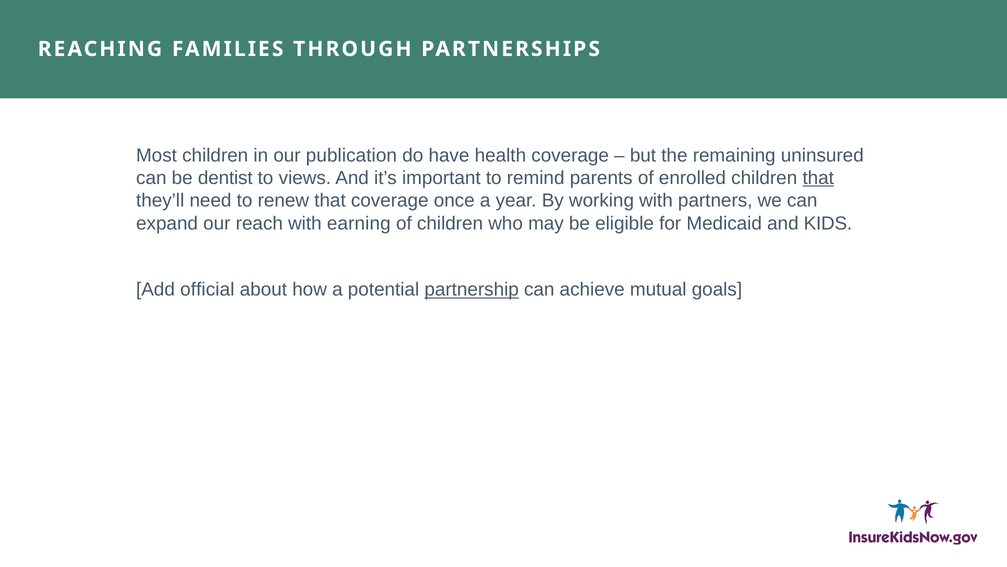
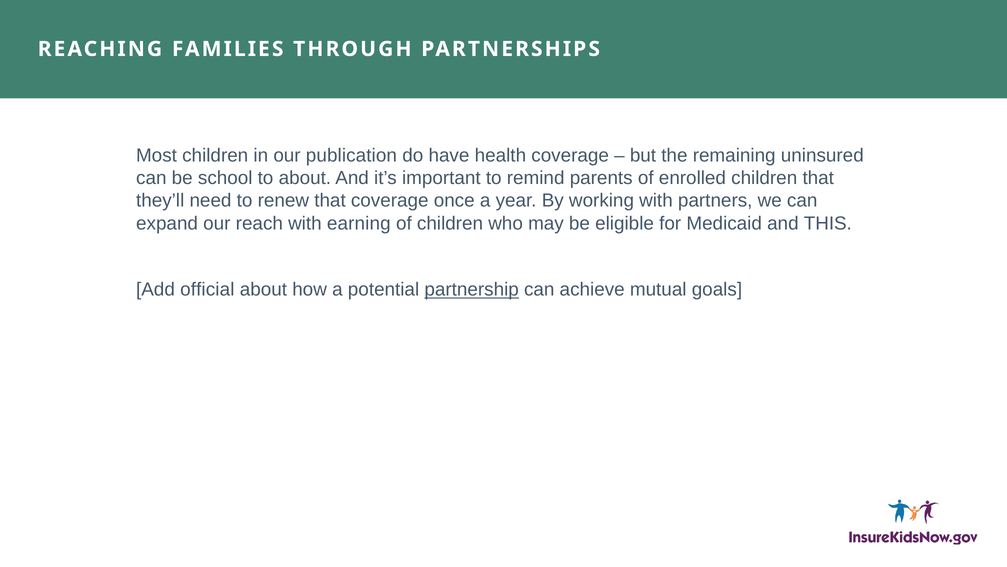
dentist: dentist -> school
to views: views -> about
that at (818, 178) underline: present -> none
KIDS: KIDS -> THIS
